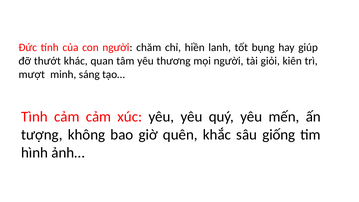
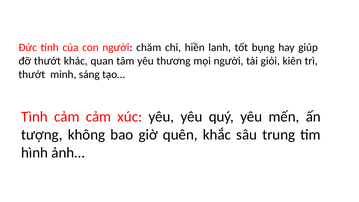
mượt at (32, 74): mượt -> thướt
giống: giống -> trung
